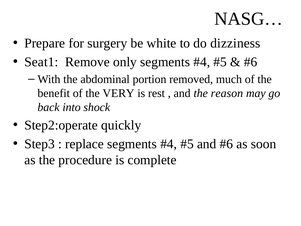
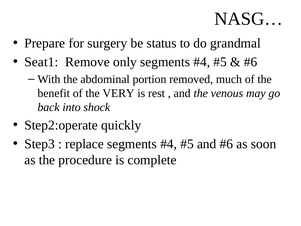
white: white -> status
dizziness: dizziness -> grandmal
reason: reason -> venous
